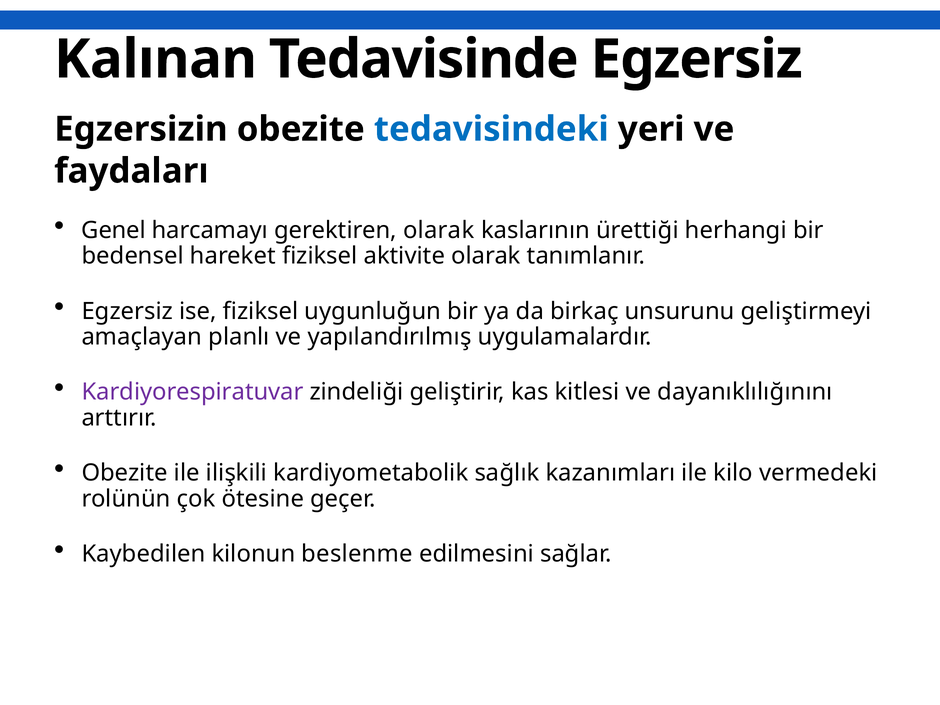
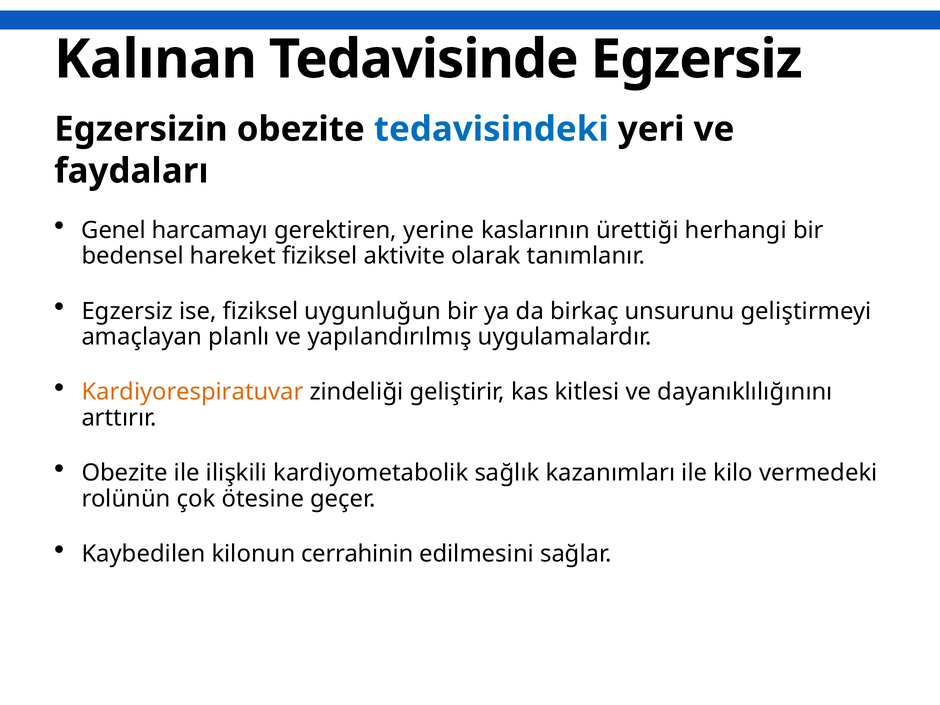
gerektiren olarak: olarak -> yerine
Kardiyorespiratuvar colour: purple -> orange
beslenme: beslenme -> cerrahinin
